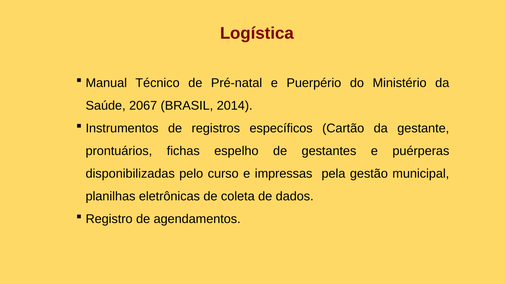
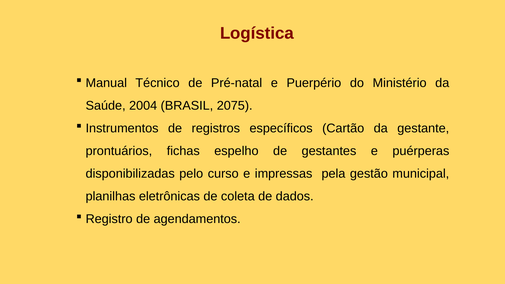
2067: 2067 -> 2004
2014: 2014 -> 2075
